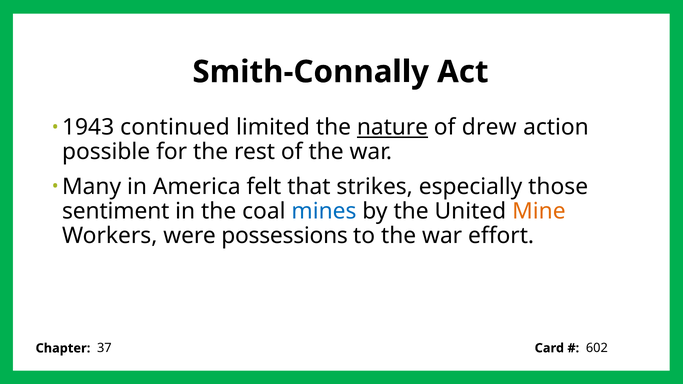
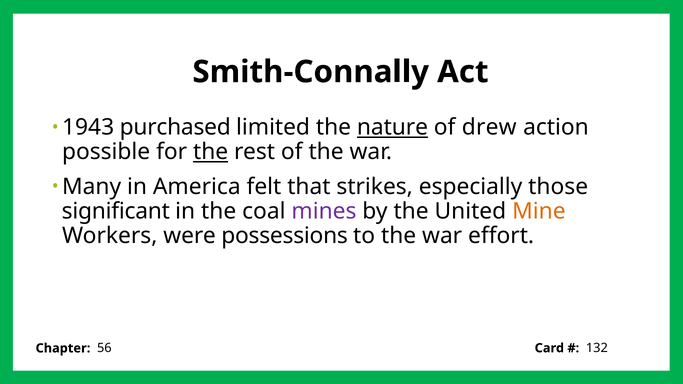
continued: continued -> purchased
the at (211, 152) underline: none -> present
sentiment: sentiment -> significant
mines colour: blue -> purple
37: 37 -> 56
602: 602 -> 132
